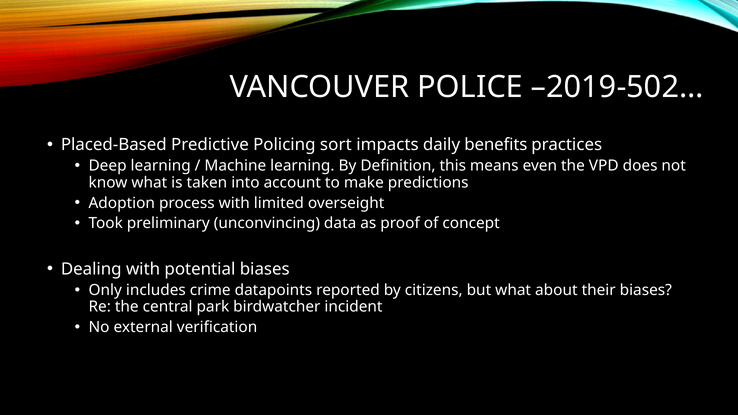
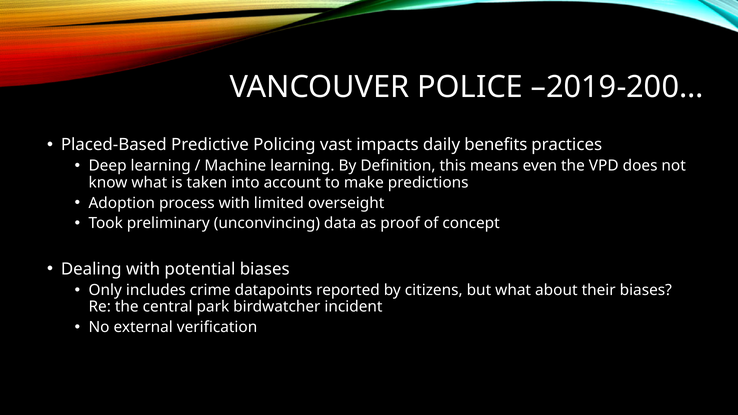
–2019-502…: –2019-502… -> –2019-200…
sort: sort -> vast
